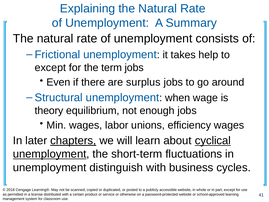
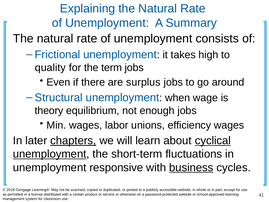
help: help -> high
except at (50, 68): except -> quality
distinguish: distinguish -> responsive
business underline: none -> present
